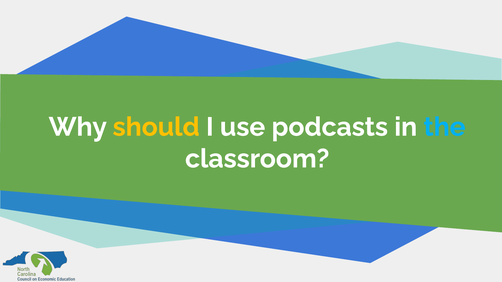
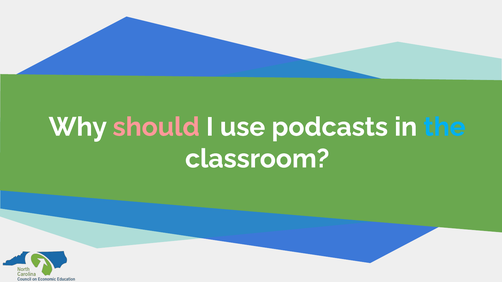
should colour: yellow -> pink
